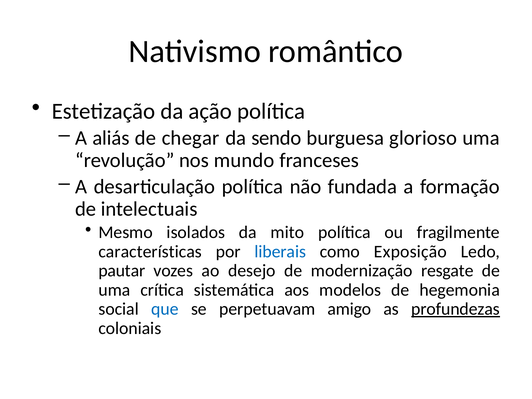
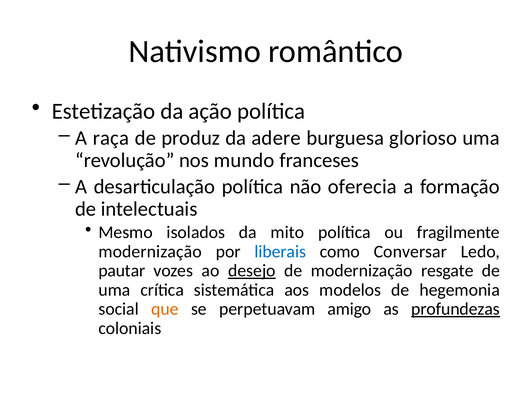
aliás: aliás -> raça
chegar: chegar -> produz
sendo: sendo -> adere
fundada: fundada -> oferecia
características at (150, 252): características -> modernização
Exposição: Exposição -> Conversar
desejo underline: none -> present
que colour: blue -> orange
